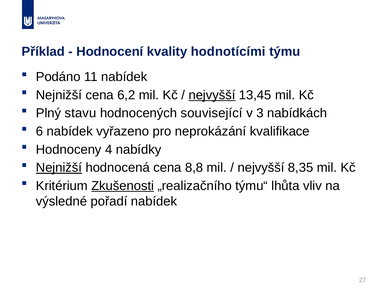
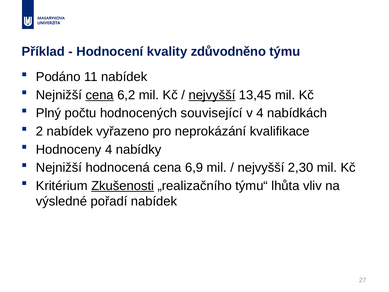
hodnotícími: hodnotícími -> zdůvodněno
cena at (100, 95) underline: none -> present
stavu: stavu -> počtu
v 3: 3 -> 4
6: 6 -> 2
Nejnižší at (59, 168) underline: present -> none
8,8: 8,8 -> 6,9
8,35: 8,35 -> 2,30
